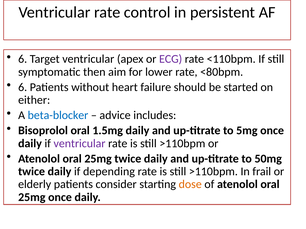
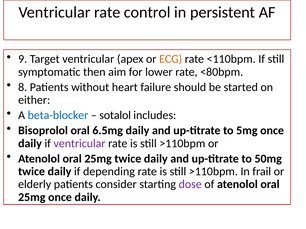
6 at (23, 59): 6 -> 9
ECG colour: purple -> orange
6 at (23, 87): 6 -> 8
advice: advice -> sotalol
1.5mg: 1.5mg -> 6.5mg
dose colour: orange -> purple
